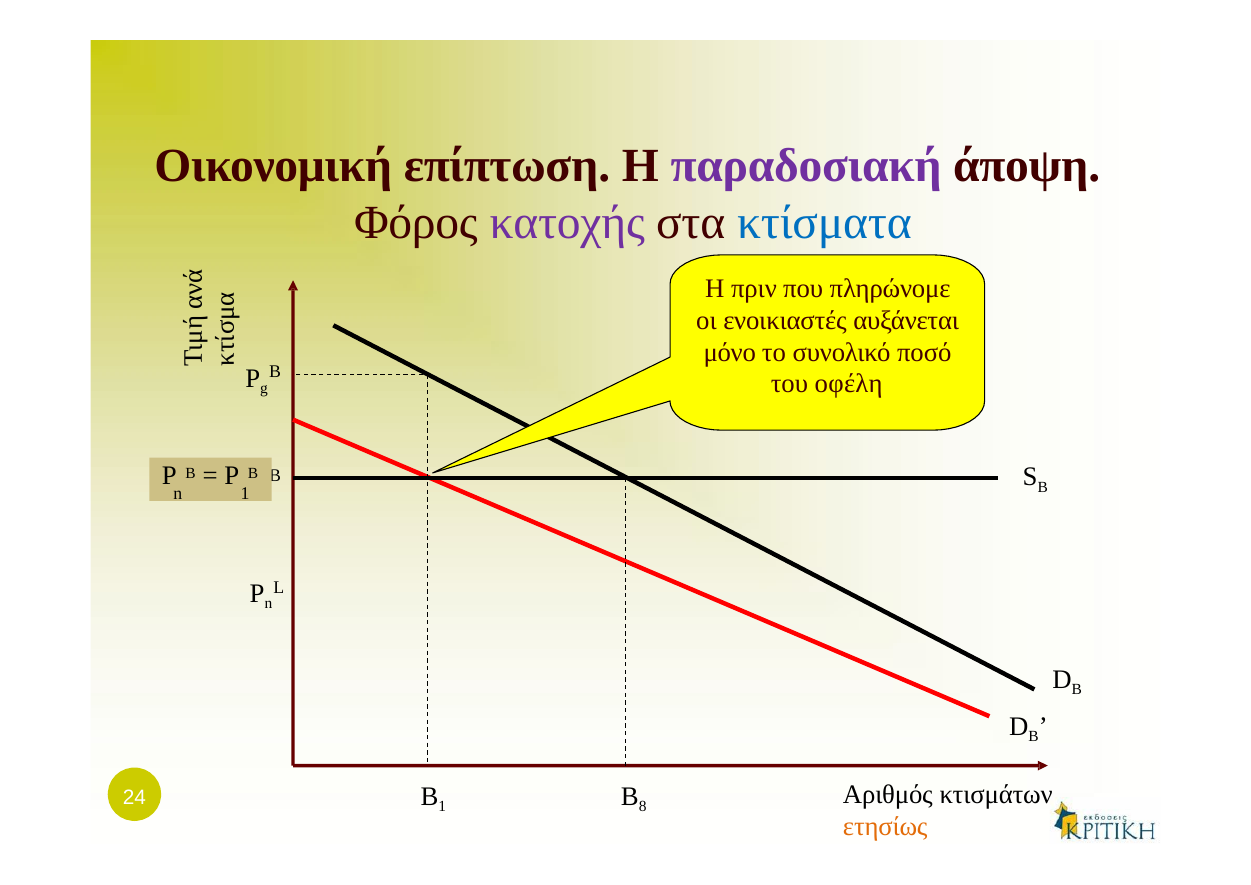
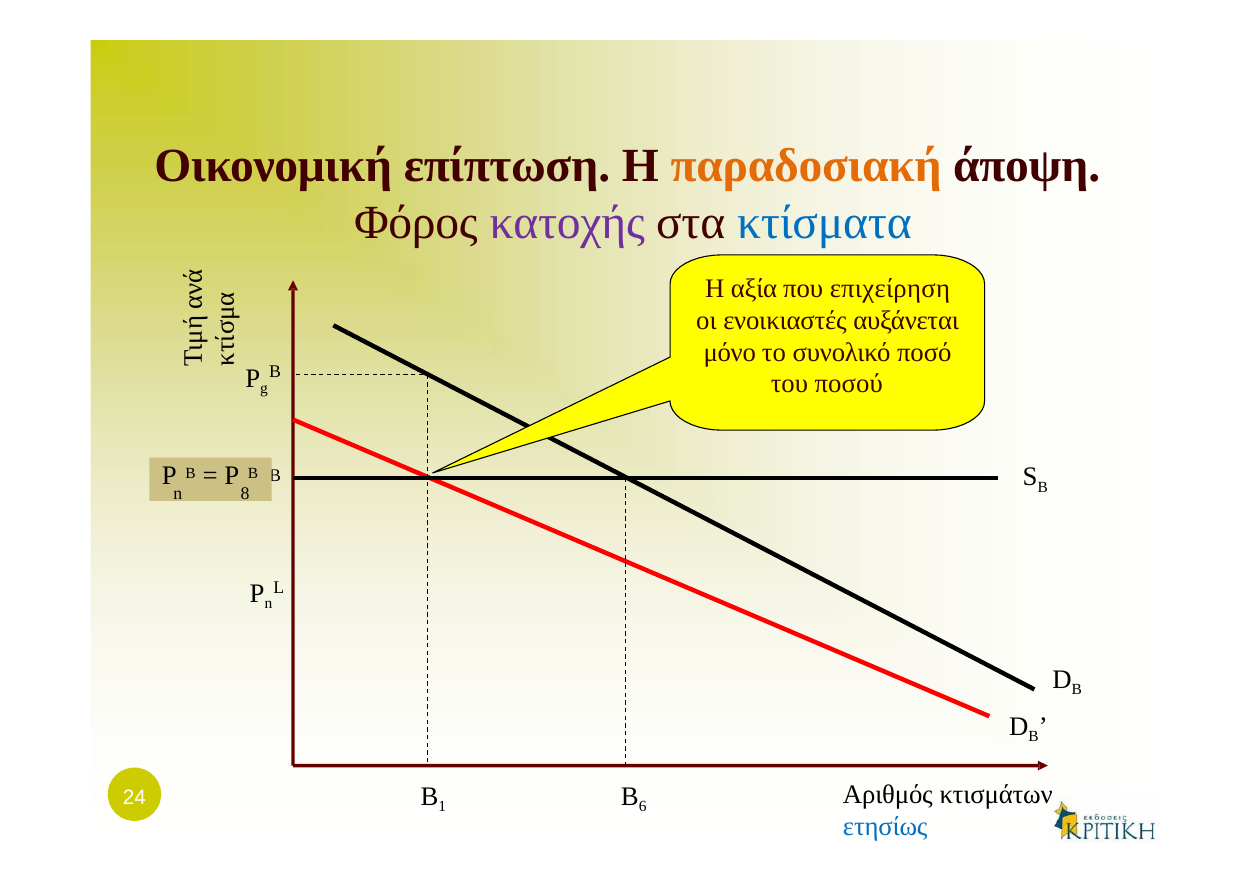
παραδοσιακή colour: purple -> orange
πριν: πριν -> αξία
πληρώνομε: πληρώνομε -> επιχείρηση
οφέλη: οφέλη -> ποσού
n 1: 1 -> 8
8: 8 -> 6
ετησίως colour: orange -> blue
